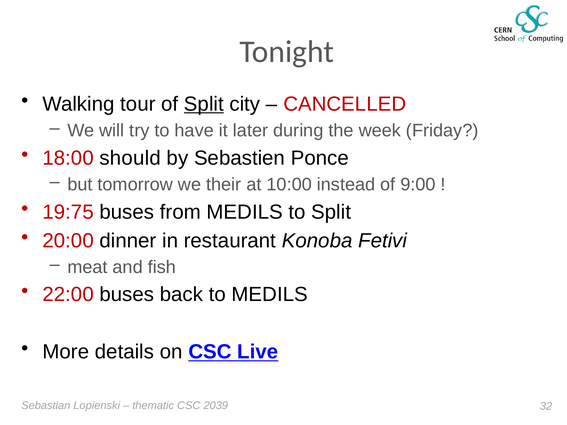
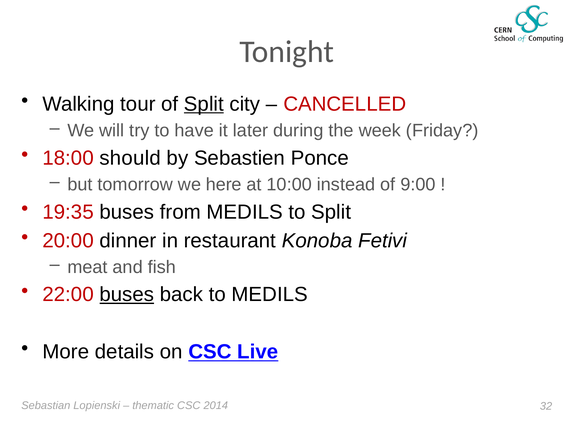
their: their -> here
19:75: 19:75 -> 19:35
buses at (127, 295) underline: none -> present
2039: 2039 -> 2014
